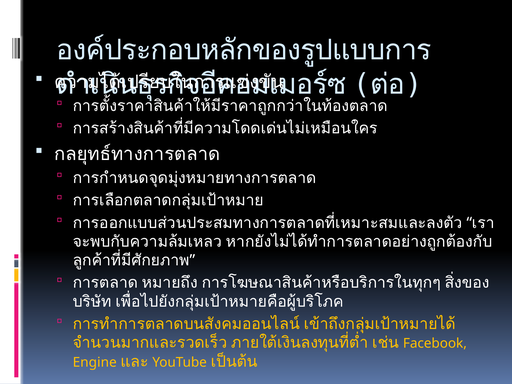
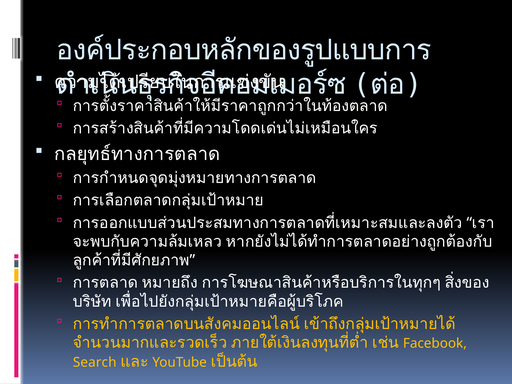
Engine: Engine -> Search
